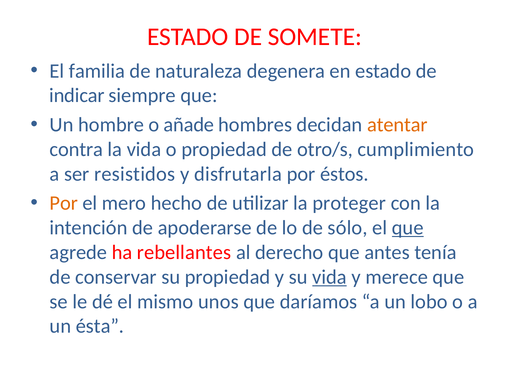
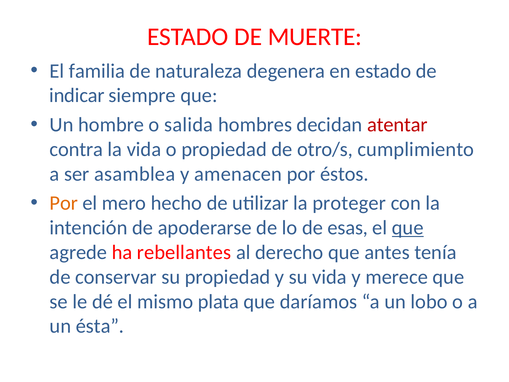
SOMETE: SOMETE -> MUERTE
añade: añade -> salida
atentar colour: orange -> red
resistidos: resistidos -> asamblea
disfrutarla: disfrutarla -> amenacen
sólo: sólo -> esas
vida at (329, 277) underline: present -> none
unos: unos -> plata
